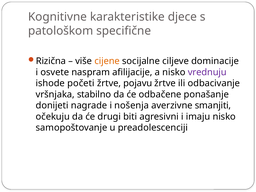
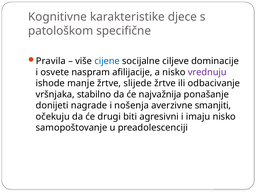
Rizična: Rizična -> Pravila
cijene colour: orange -> blue
početi: početi -> manje
pojavu: pojavu -> slijede
odbačene: odbačene -> najvažnija
